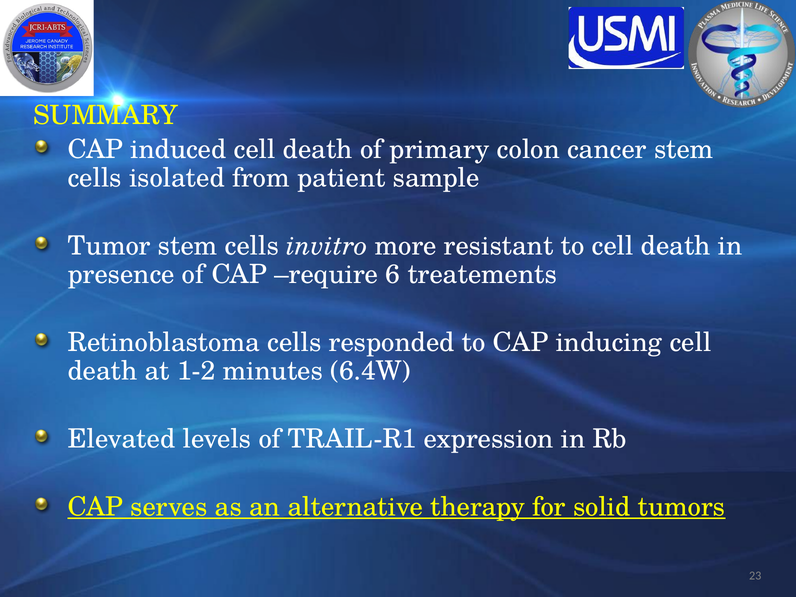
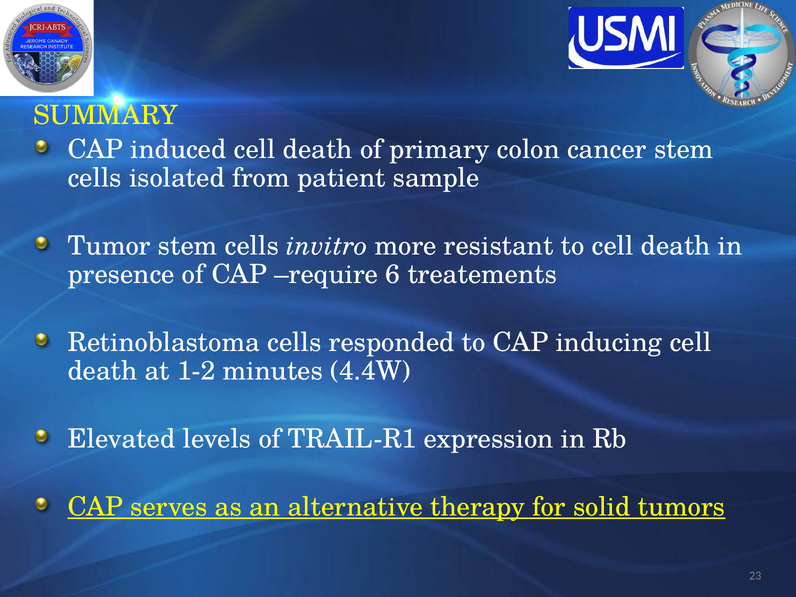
6.4W: 6.4W -> 4.4W
